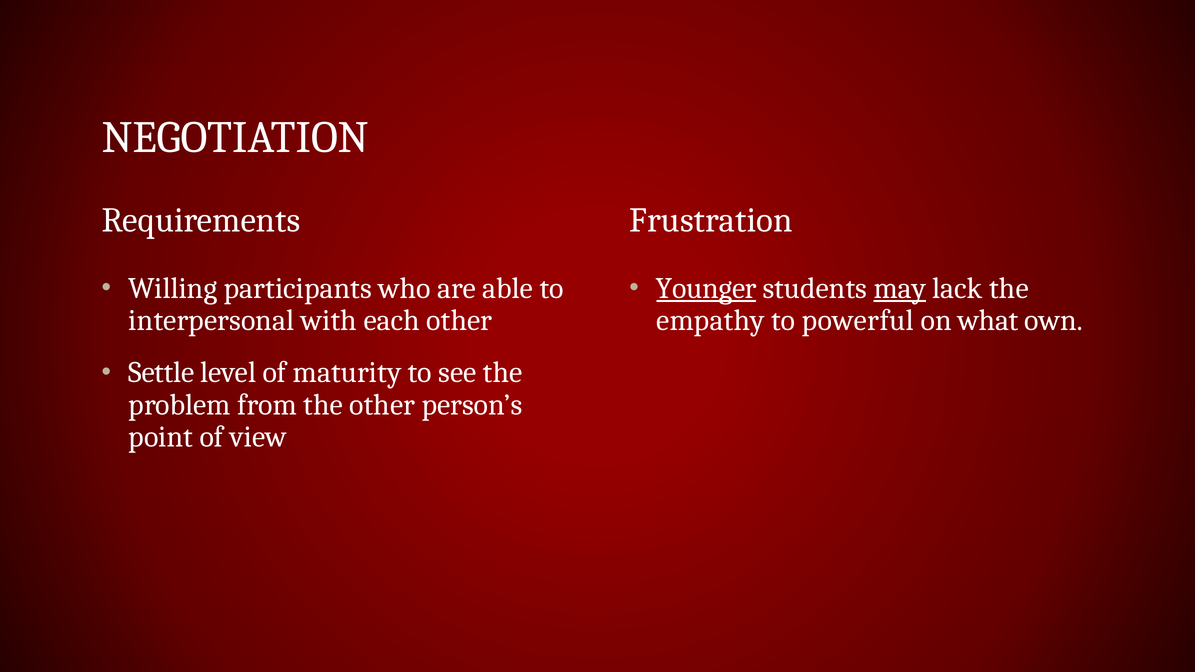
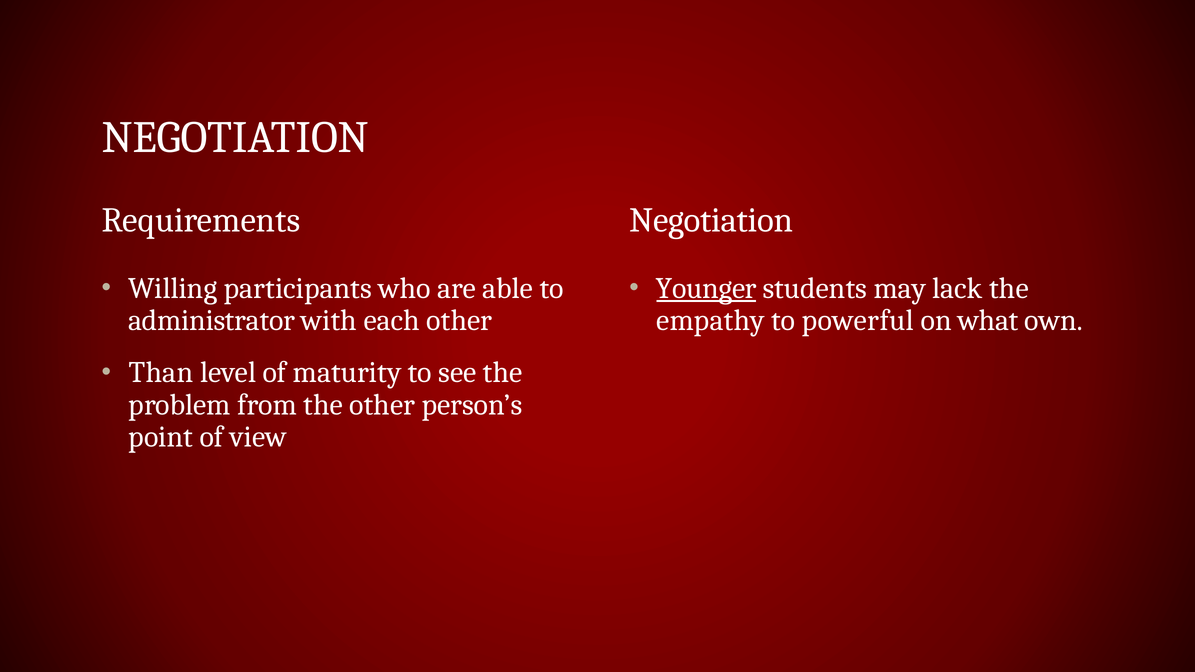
Frustration at (711, 220): Frustration -> Negotiation
may underline: present -> none
interpersonal: interpersonal -> administrator
Settle: Settle -> Than
